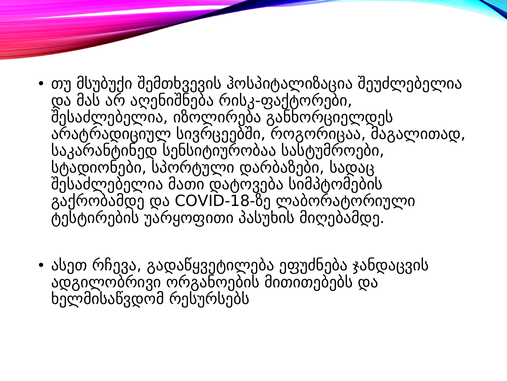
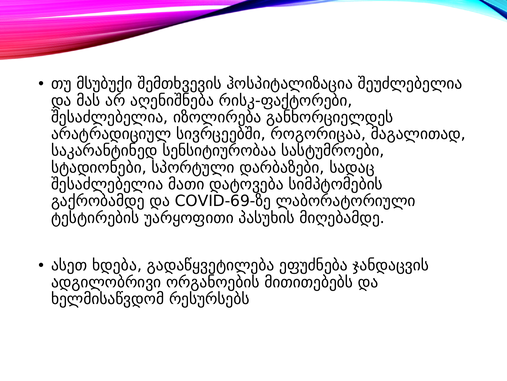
COVID-18-ზე: COVID-18-ზე -> COVID-69-ზე
რჩევა: რჩევა -> ხდება
